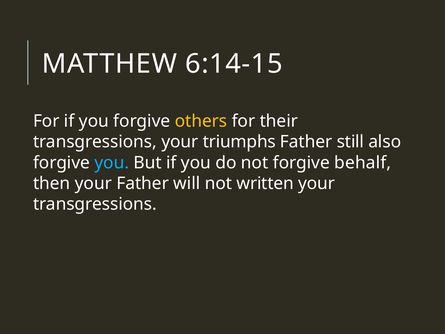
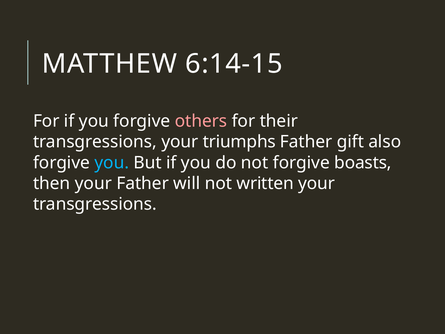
others colour: yellow -> pink
still: still -> gift
behalf: behalf -> boasts
